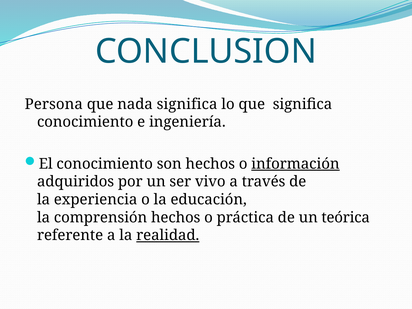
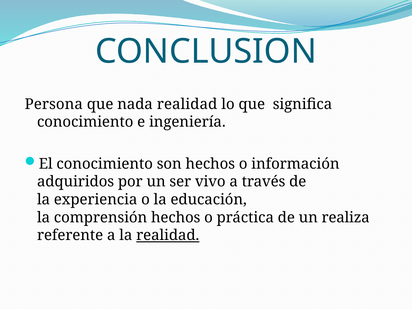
nada significa: significa -> realidad
información underline: present -> none
teórica: teórica -> realiza
